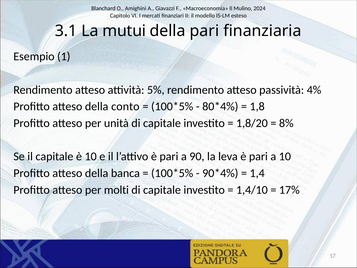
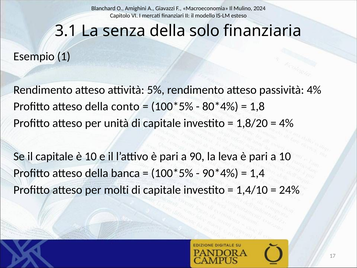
mutui: mutui -> senza
della pari: pari -> solo
8% at (286, 123): 8% -> 4%
17%: 17% -> 24%
